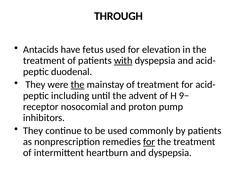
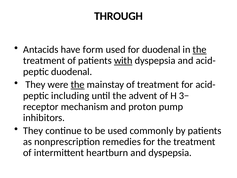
fetus: fetus -> form
for elevation: elevation -> duodenal
the at (200, 49) underline: none -> present
9−: 9− -> 3−
nosocomial: nosocomial -> mechanism
for at (149, 142) underline: present -> none
